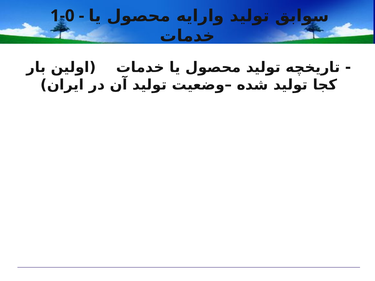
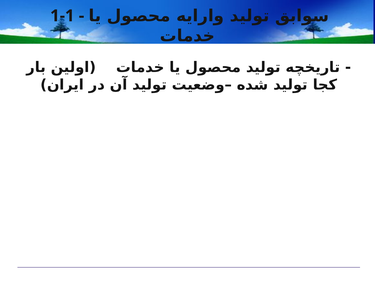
1-0: 1-0 -> 1-1
